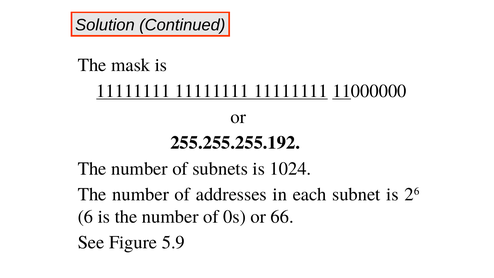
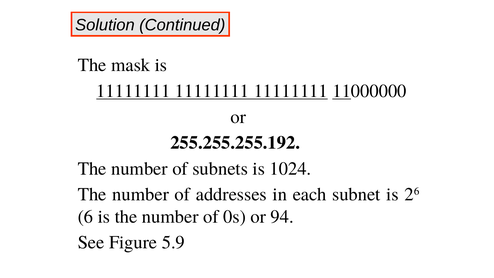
66: 66 -> 94
